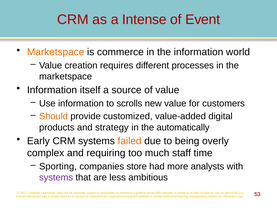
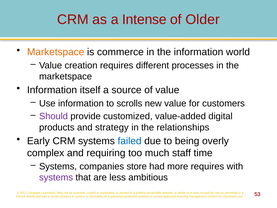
Event: Event -> Older
Should colour: orange -> purple
automatically: automatically -> relationships
failed colour: orange -> blue
Sporting at (58, 166): Sporting -> Systems
more analysts: analysts -> requires
